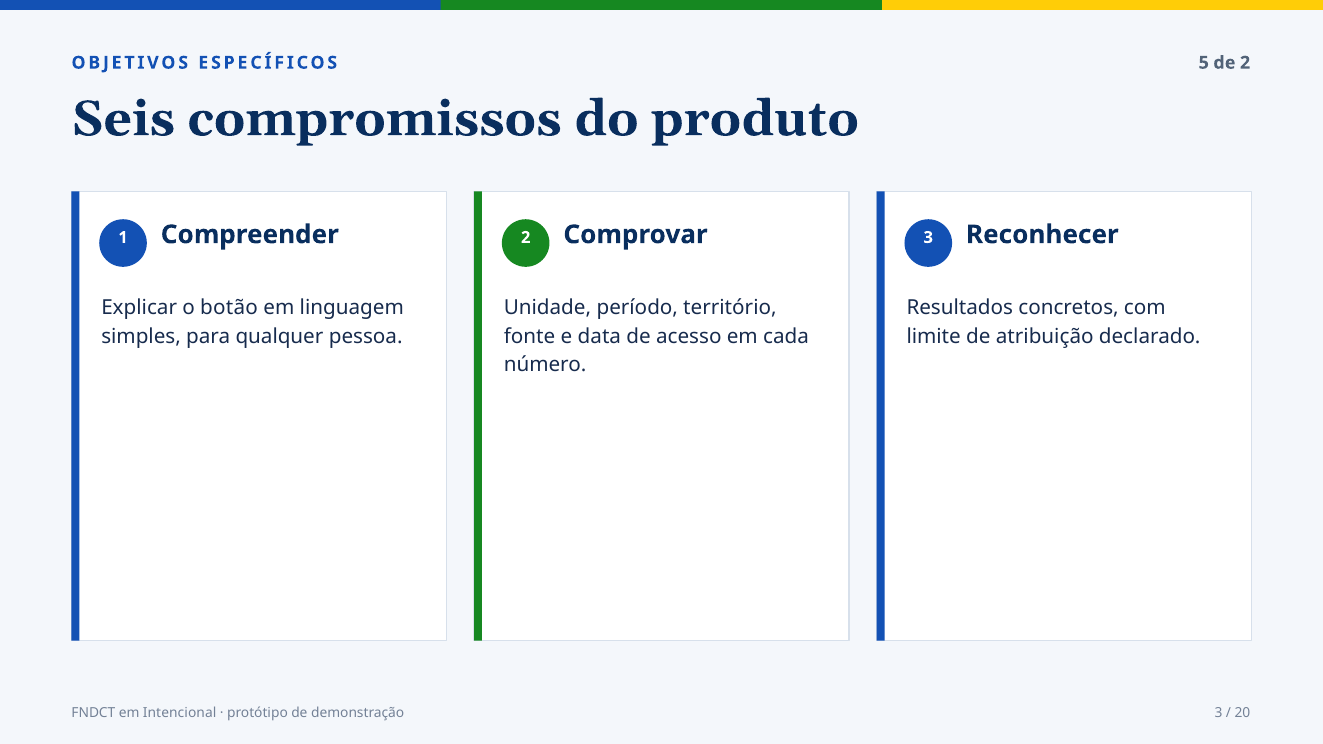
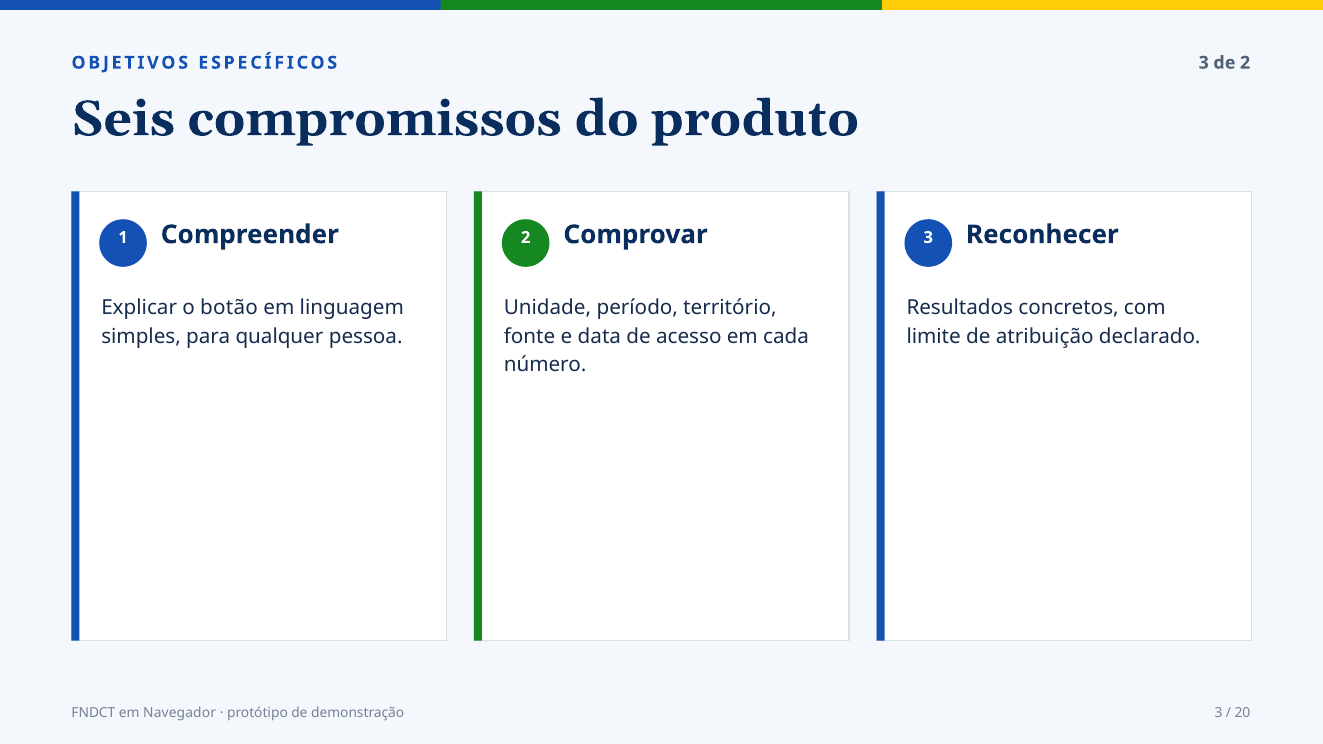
ESPECÍFICOS 5: 5 -> 3
Intencional: Intencional -> Navegador
